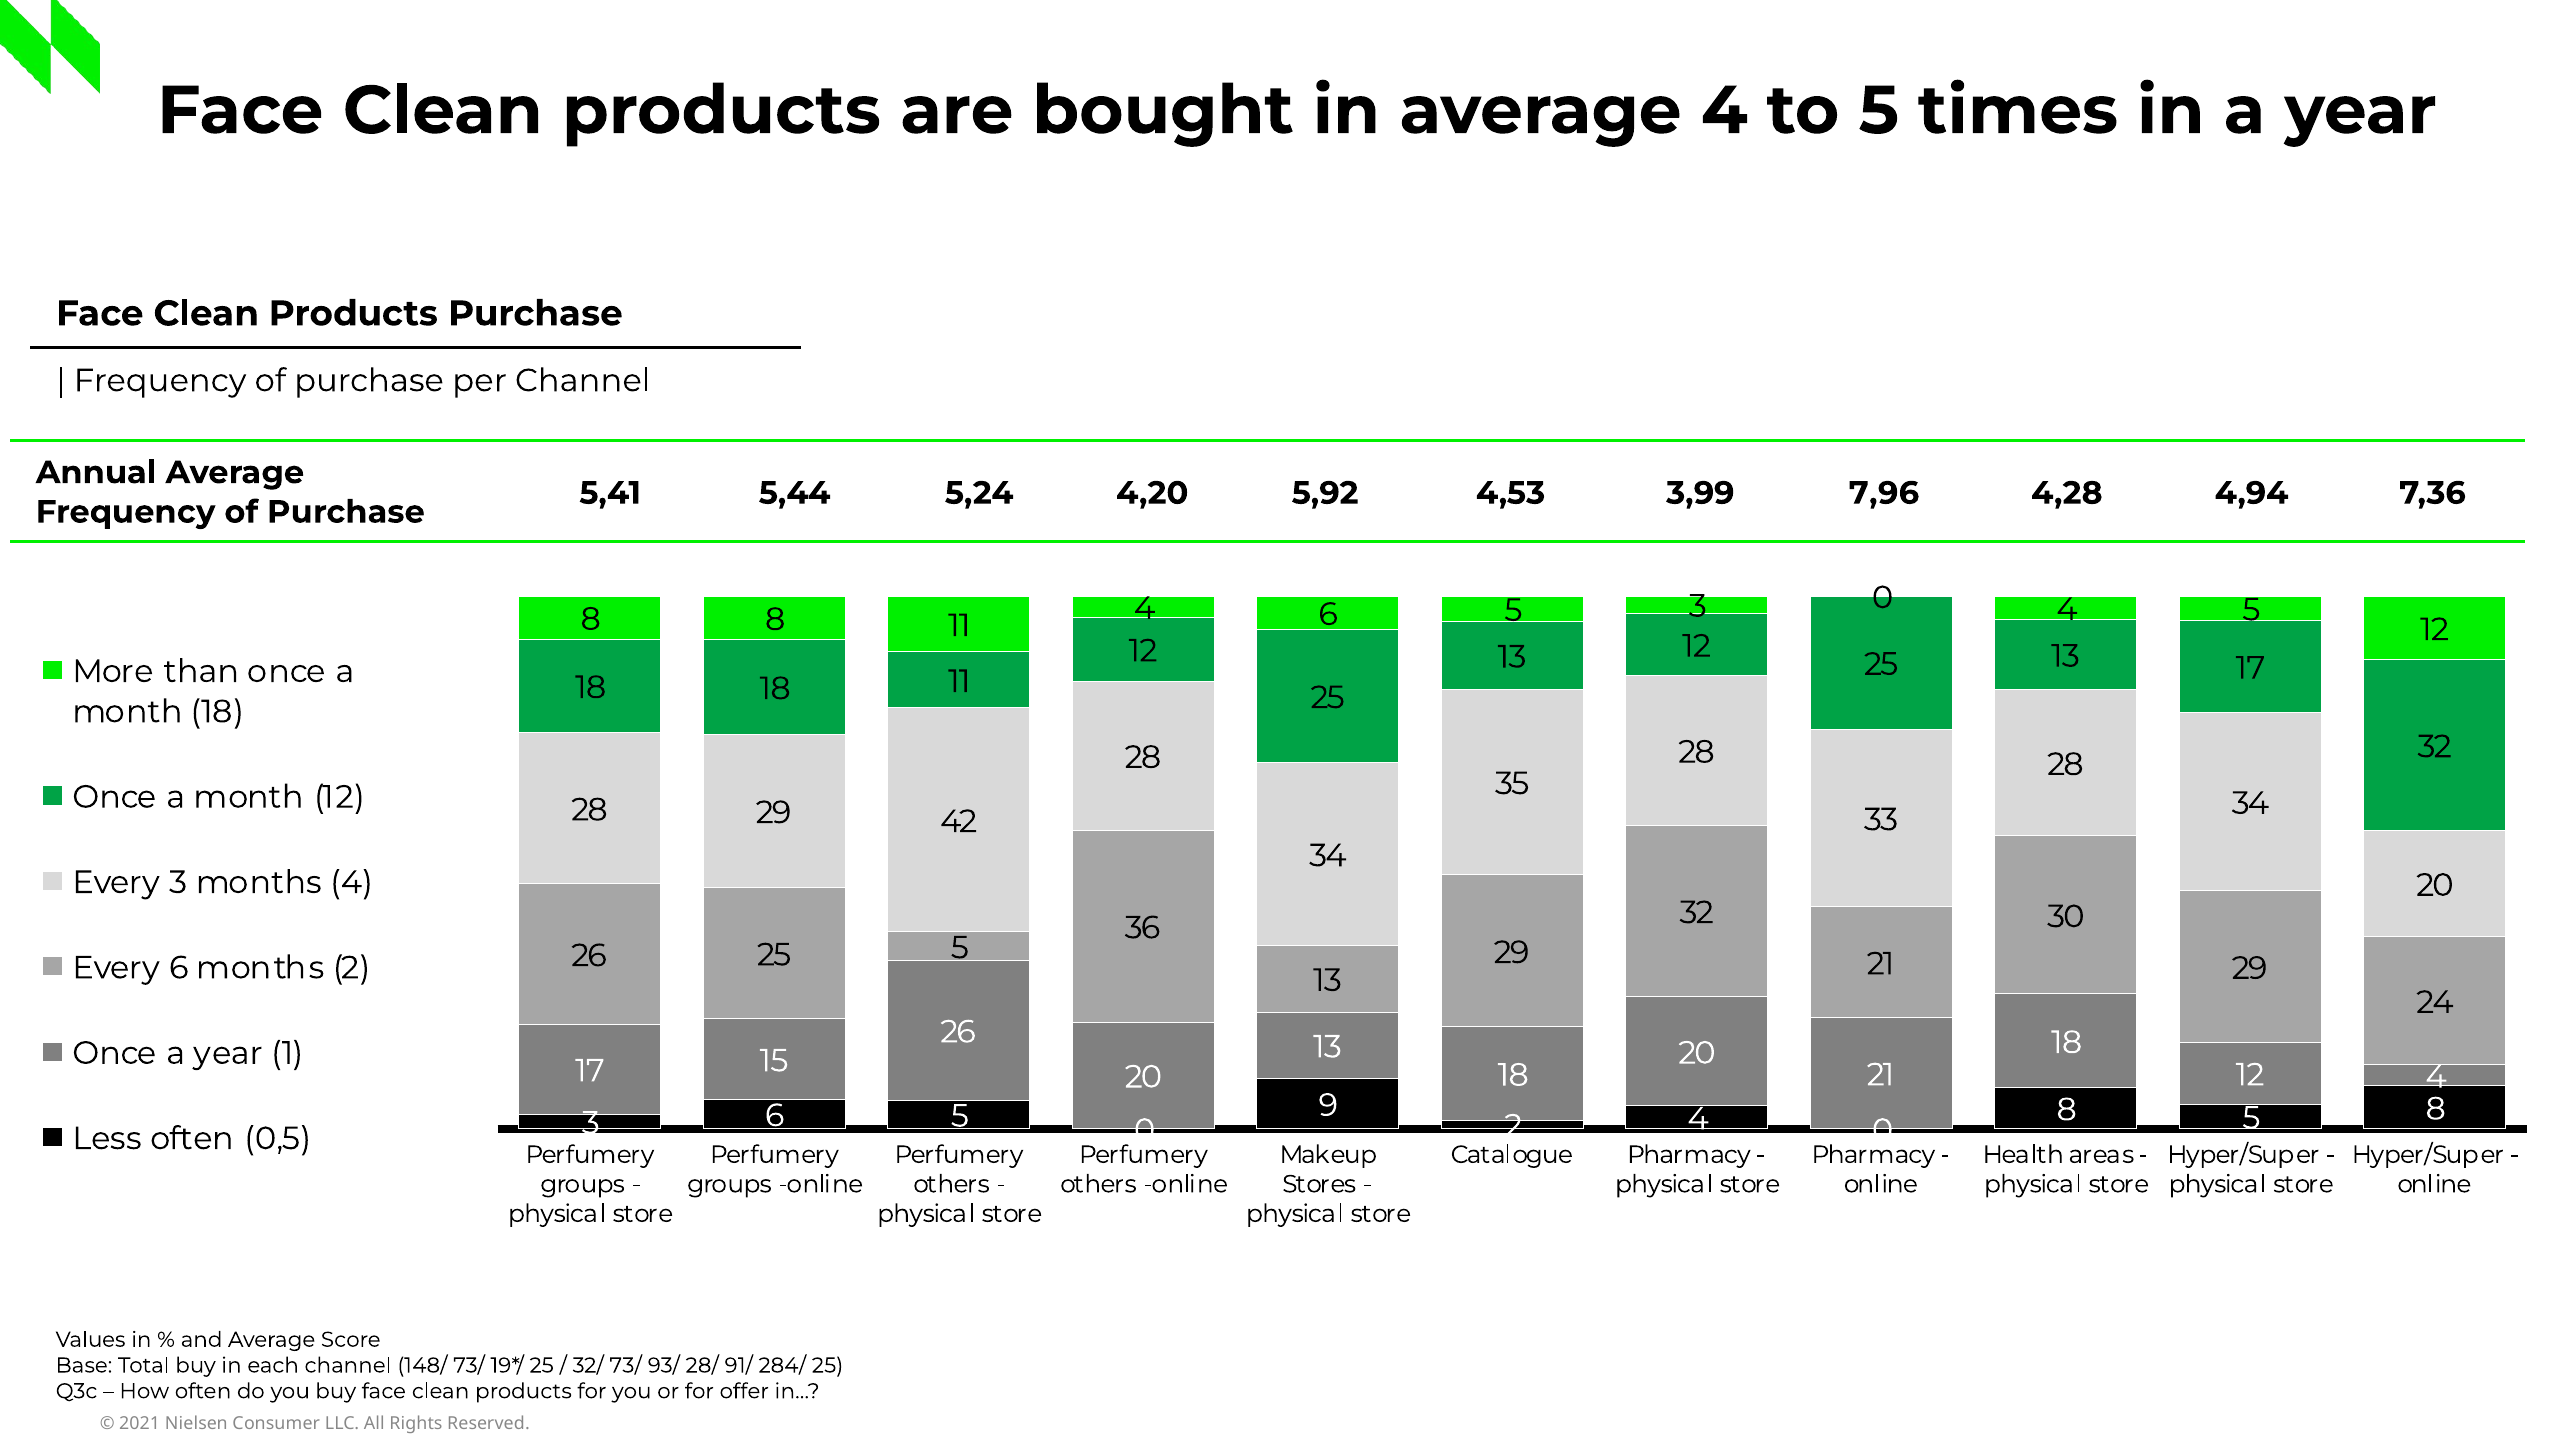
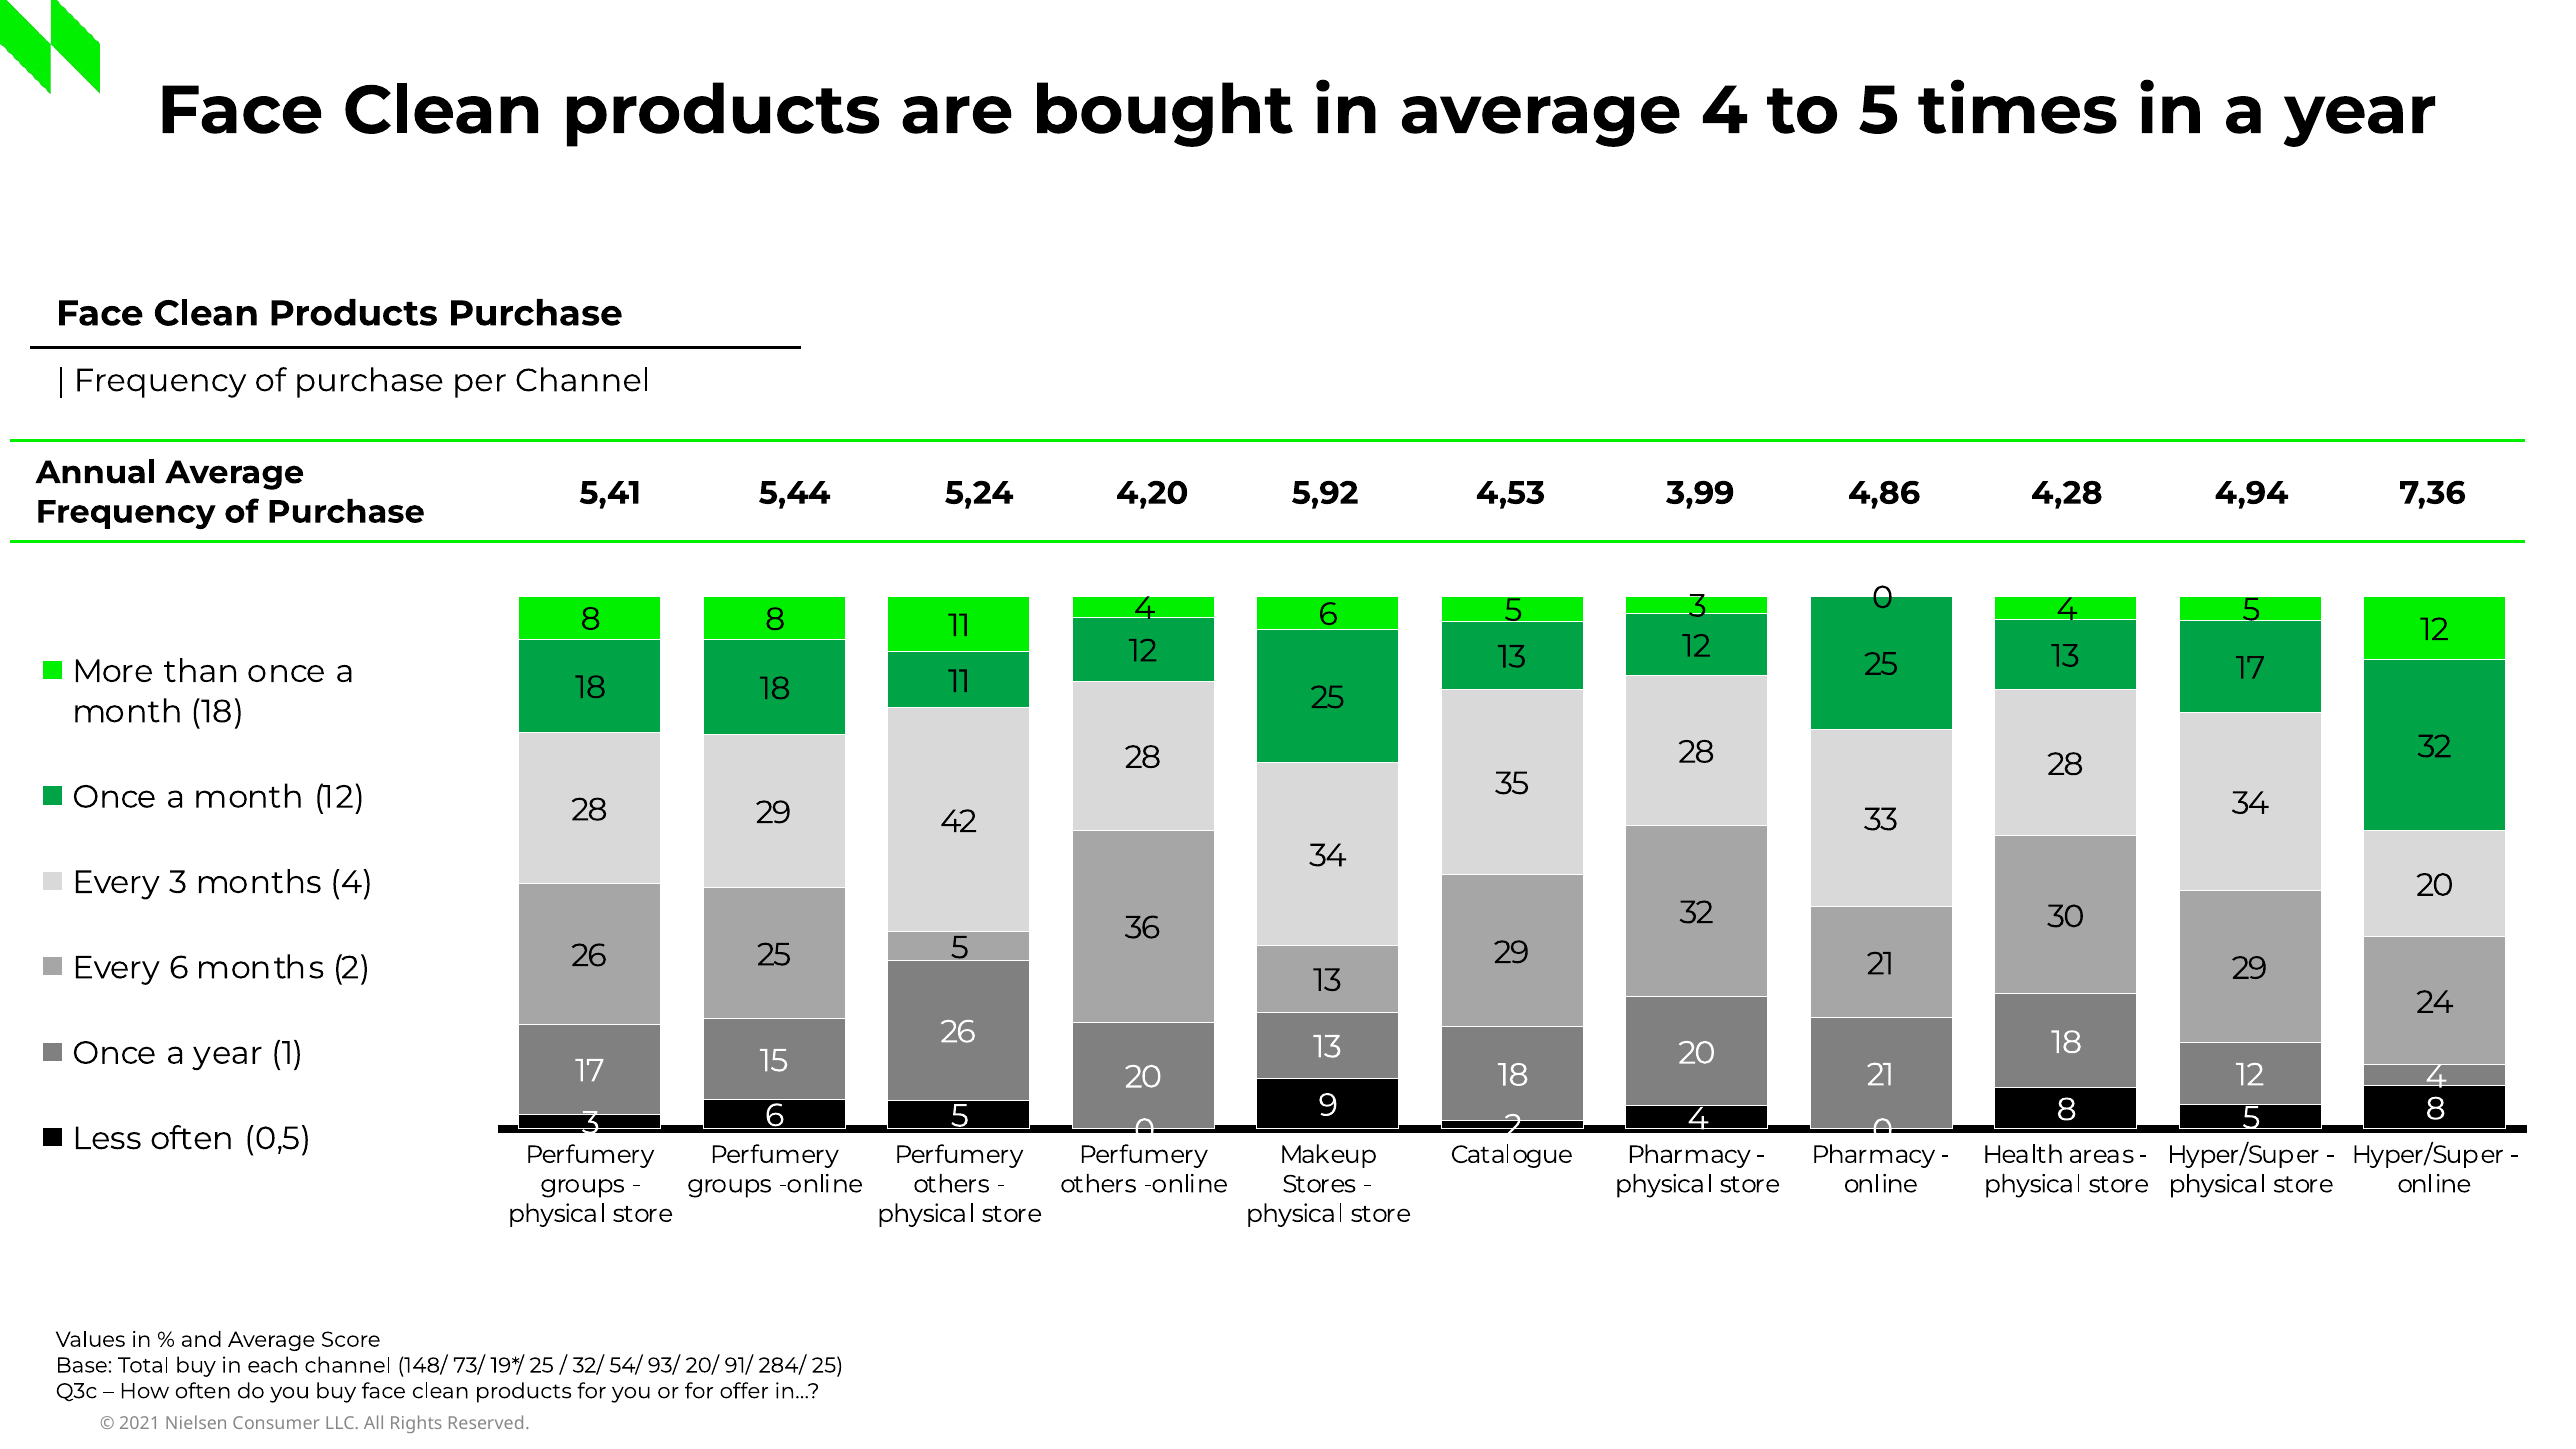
7,96: 7,96 -> 4,86
32/ 73/: 73/ -> 54/
28/: 28/ -> 20/
